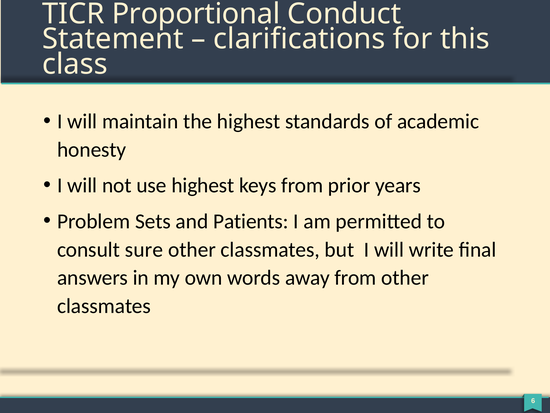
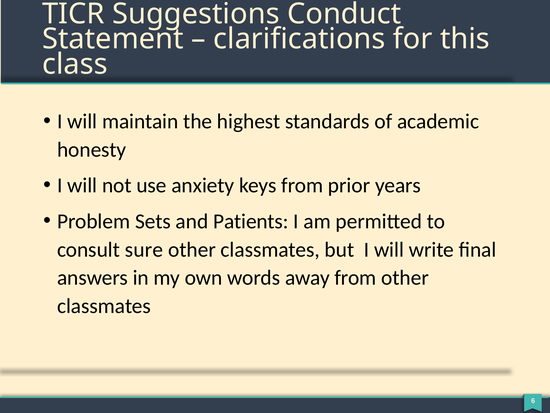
Proportional: Proportional -> Suggestions
use highest: highest -> anxiety
